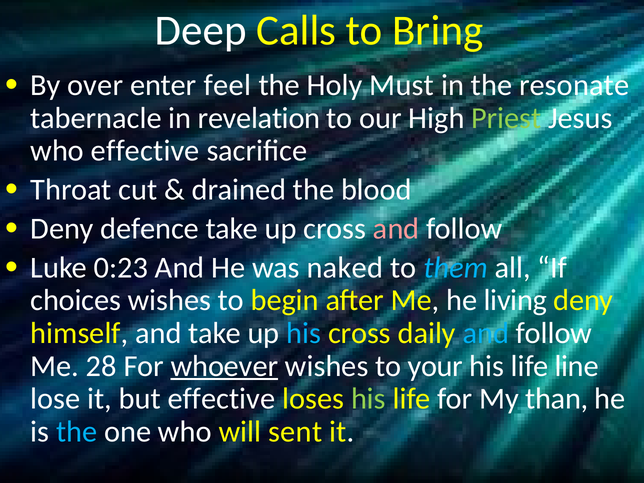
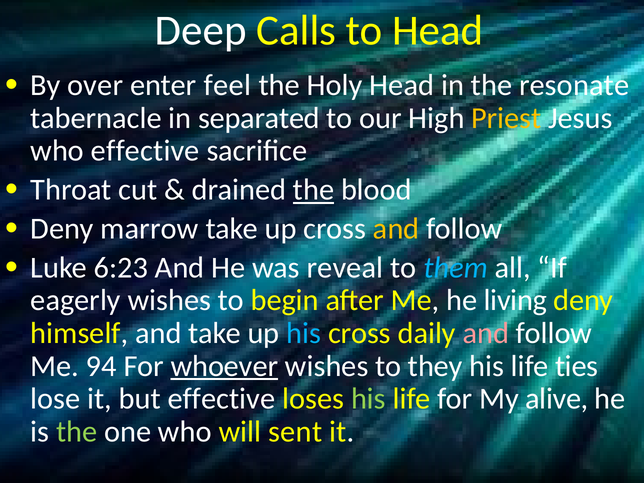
to Bring: Bring -> Head
Holy Must: Must -> Head
revelation: revelation -> separated
Priest colour: light green -> yellow
the at (314, 190) underline: none -> present
defence: defence -> marrow
and at (396, 229) colour: pink -> yellow
0:23: 0:23 -> 6:23
naked: naked -> reveal
choices: choices -> eagerly
and at (486, 333) colour: light blue -> pink
28: 28 -> 94
your: your -> they
line: line -> ties
than: than -> alive
the at (77, 432) colour: light blue -> light green
